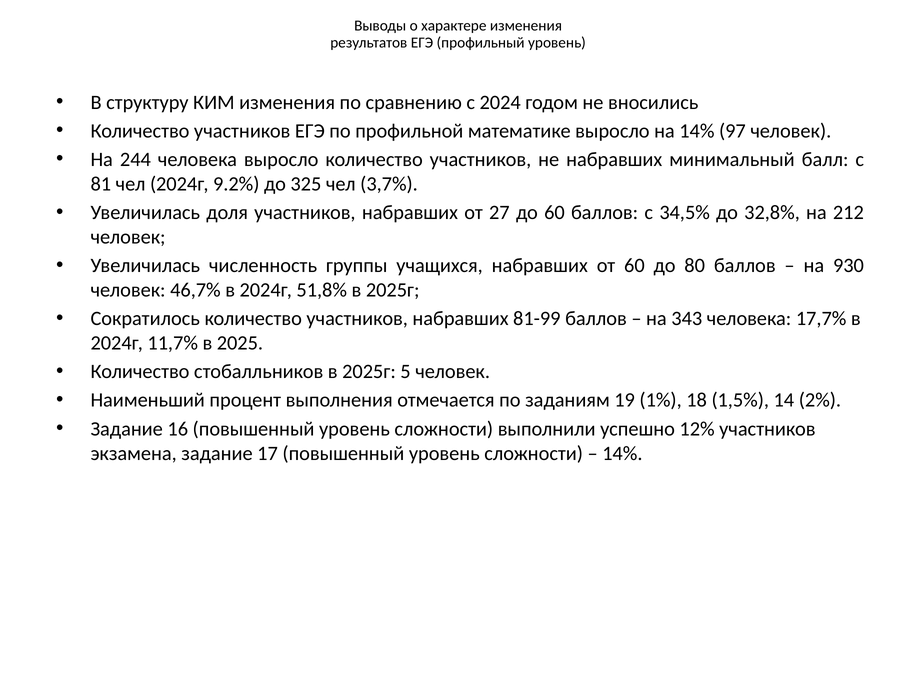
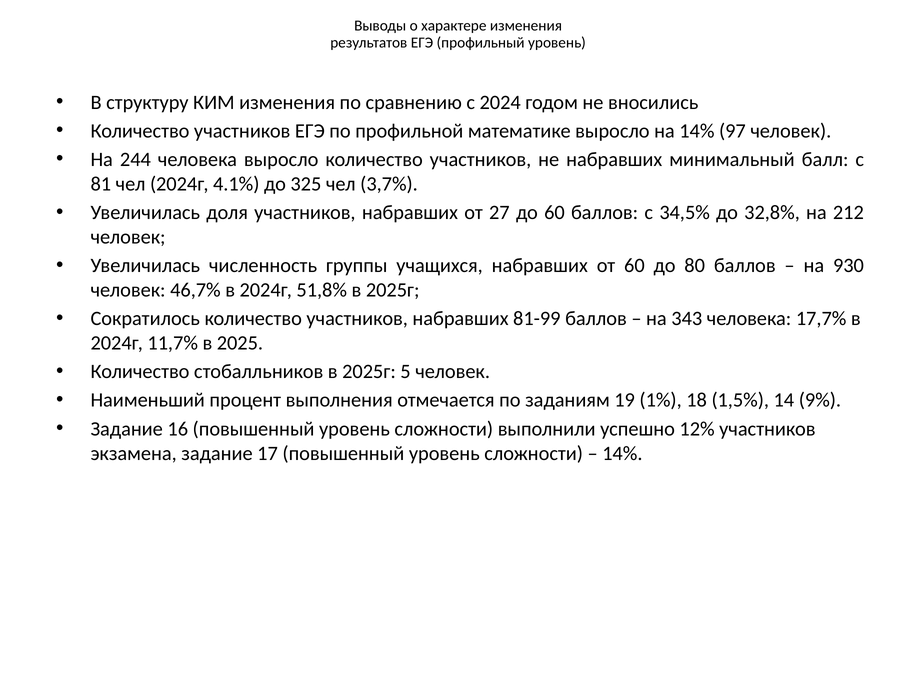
9.2%: 9.2% -> 4.1%
2%: 2% -> 9%
